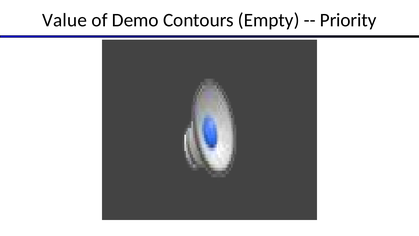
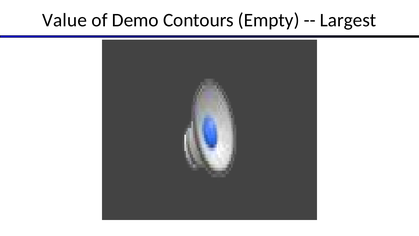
Priority: Priority -> Largest
